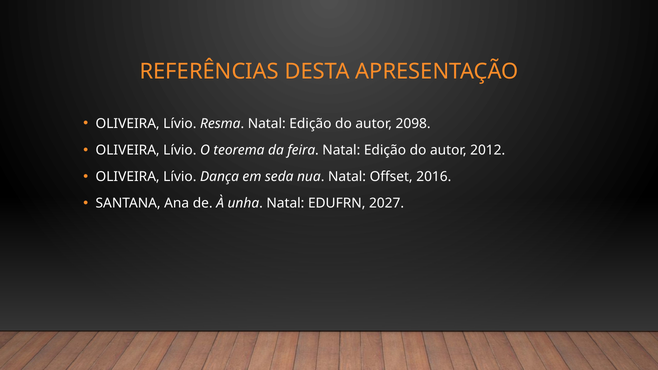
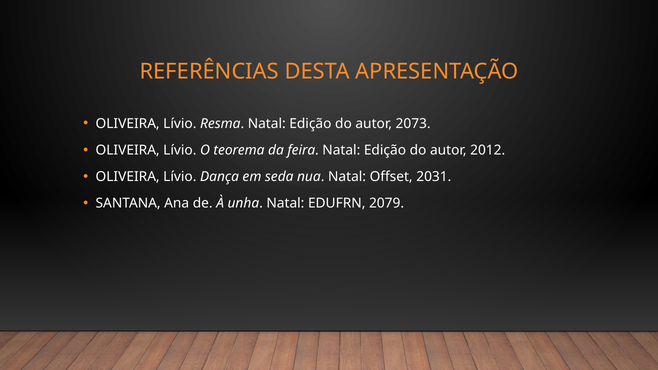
2098: 2098 -> 2073
2016: 2016 -> 2031
2027: 2027 -> 2079
